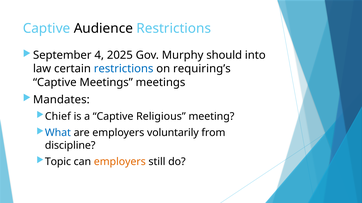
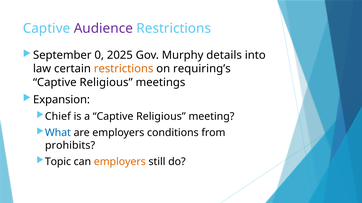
Audience colour: black -> purple
4: 4 -> 0
should: should -> details
restrictions at (124, 69) colour: blue -> orange
Meetings at (106, 83): Meetings -> Religious
Mandates: Mandates -> Expansion
voluntarily: voluntarily -> conditions
discipline: discipline -> prohibits
